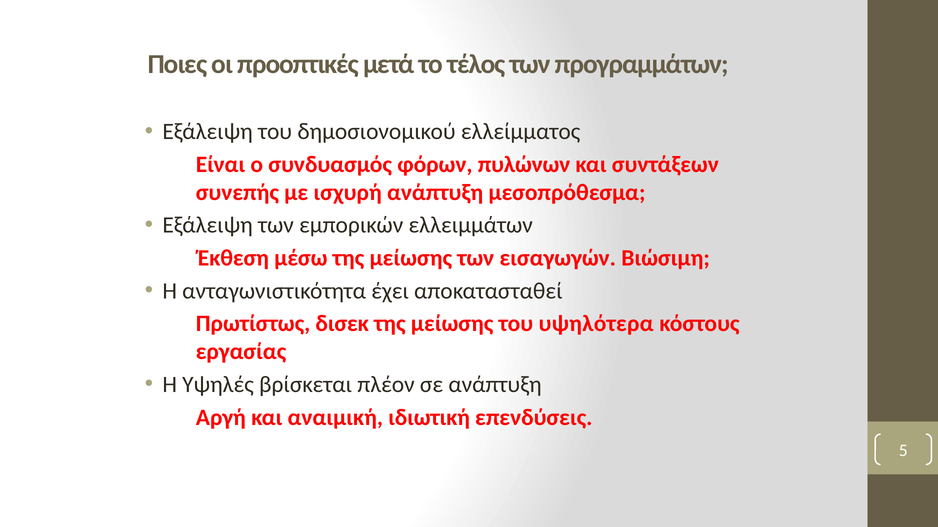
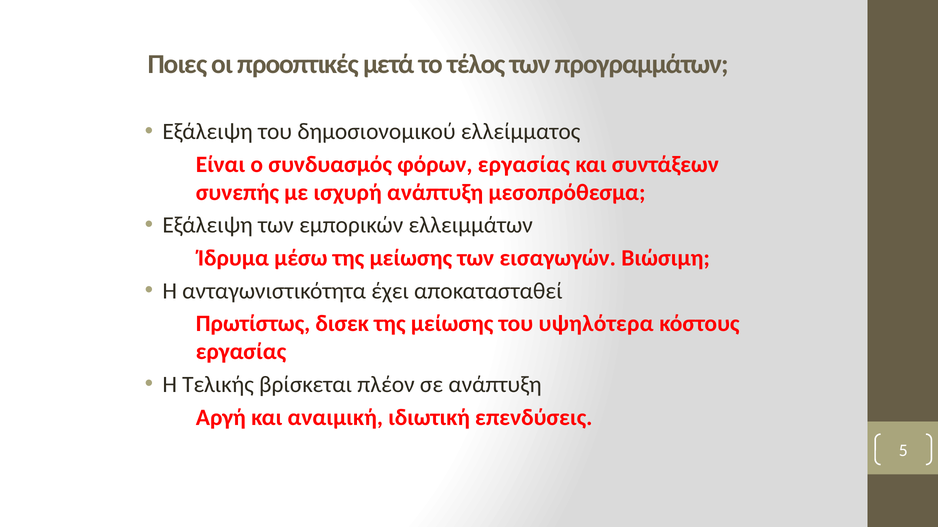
φόρων πυλώνων: πυλώνων -> εργασίας
Έκθεση: Έκθεση -> Ίδρυμα
Υψηλές: Υψηλές -> Τελικής
